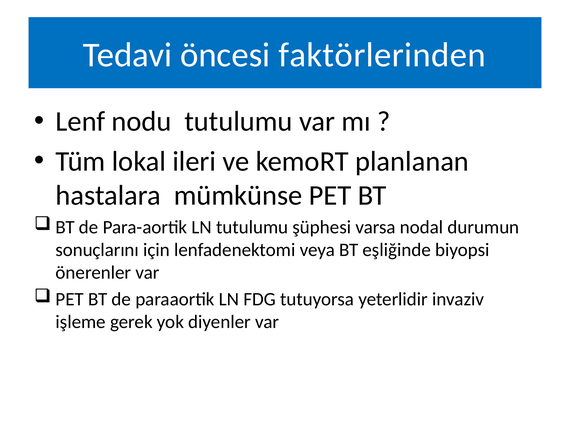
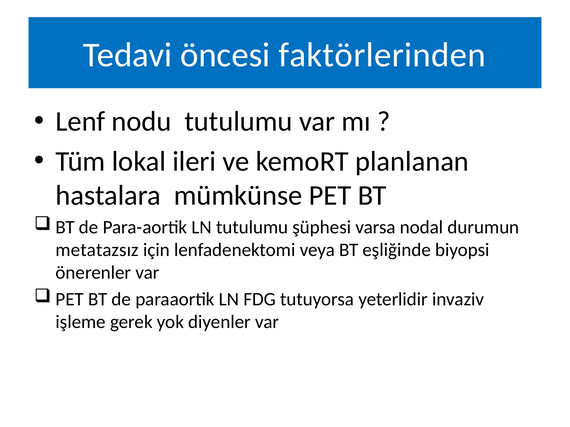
sonuçlarını: sonuçlarını -> metatazsız
